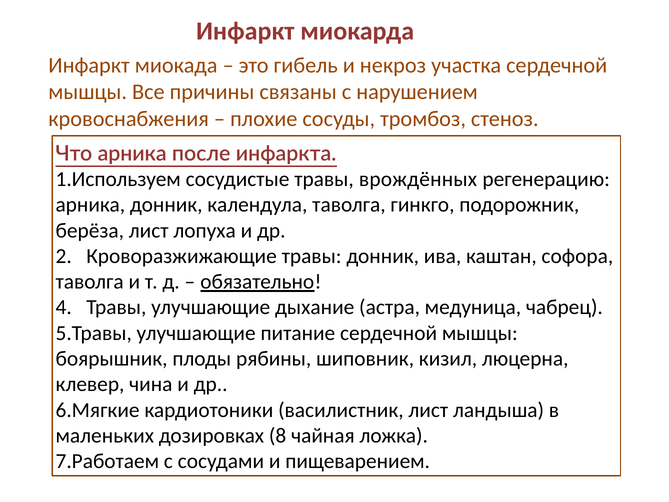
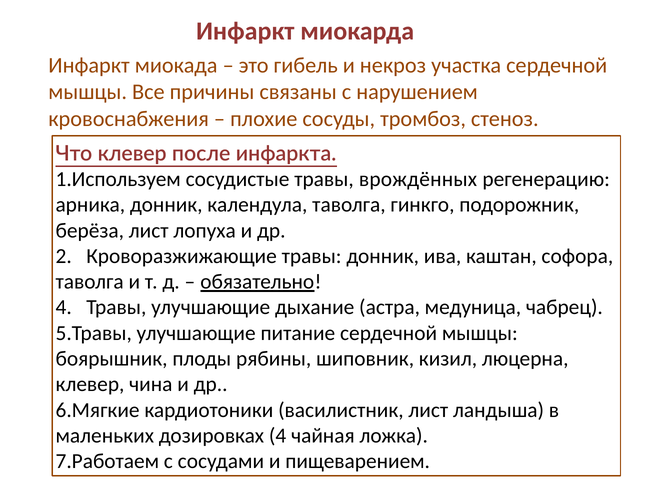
Что арника: арника -> клевер
дозировках 8: 8 -> 4
